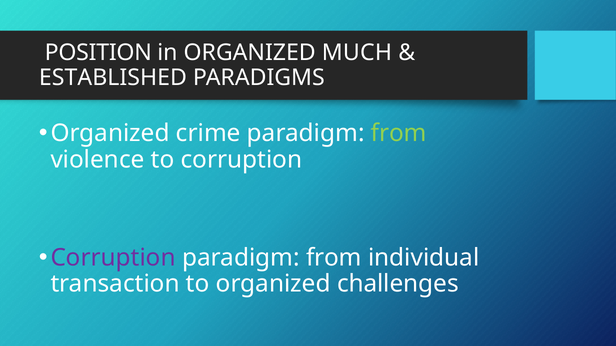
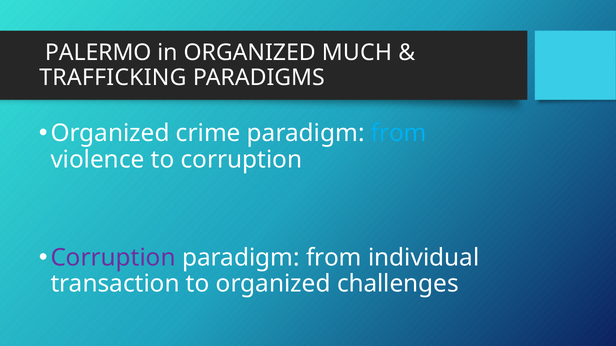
POSITION: POSITION -> PALERMO
ESTABLISHED: ESTABLISHED -> TRAFFICKING
from at (399, 133) colour: light green -> light blue
